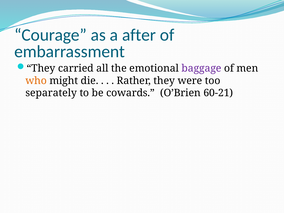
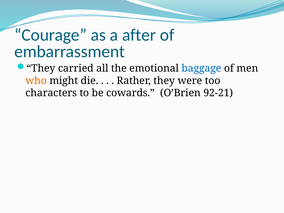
baggage colour: purple -> blue
separately: separately -> characters
60-21: 60-21 -> 92-21
